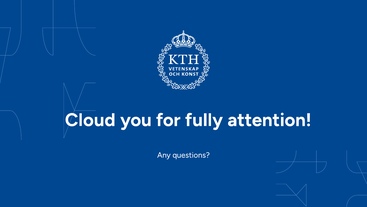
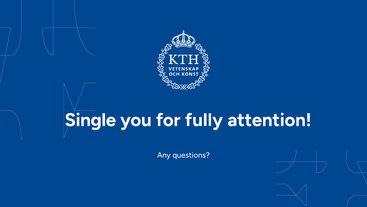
Cloud: Cloud -> Single
